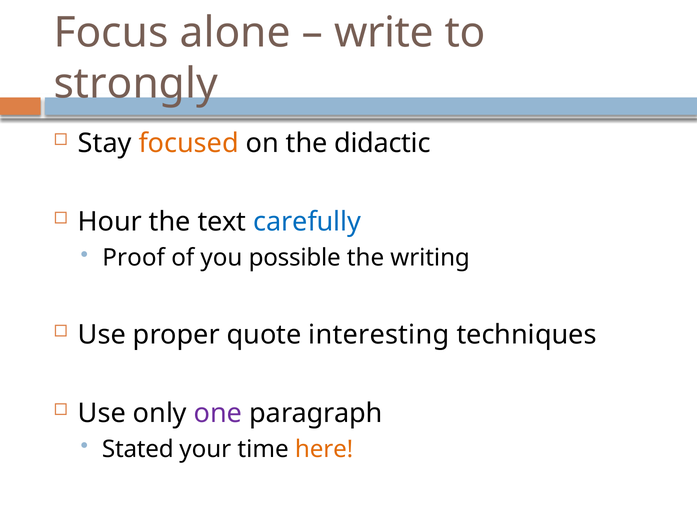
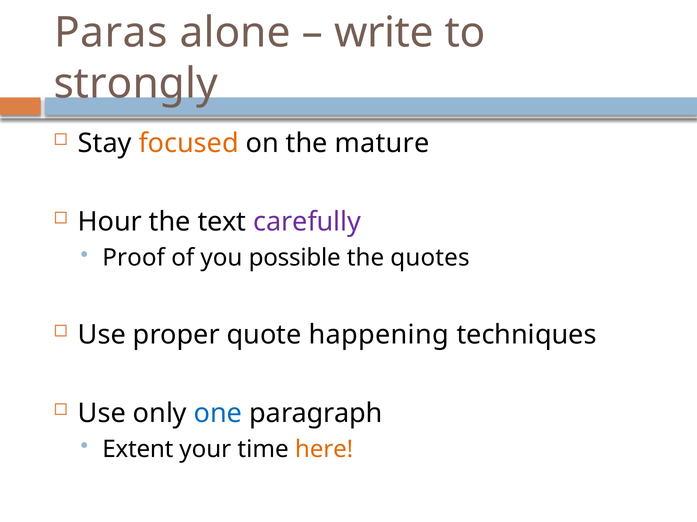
Focus: Focus -> Paras
didactic: didactic -> mature
carefully colour: blue -> purple
writing: writing -> quotes
interesting: interesting -> happening
one colour: purple -> blue
Stated: Stated -> Extent
